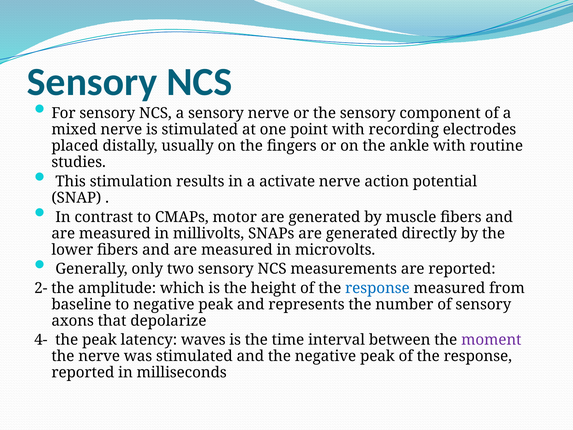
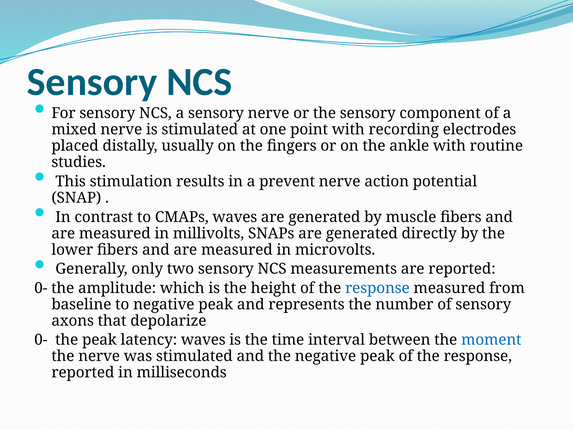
activate: activate -> prevent
CMAPs motor: motor -> waves
2- at (41, 288): 2- -> 0-
4- at (41, 340): 4- -> 0-
moment colour: purple -> blue
